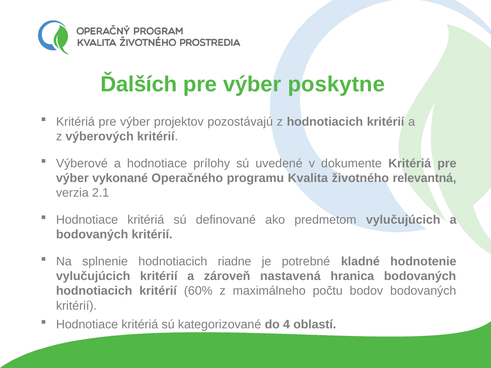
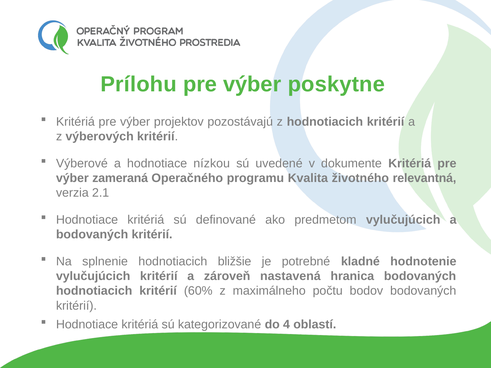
Ďalších: Ďalších -> Prílohu
prílohy: prílohy -> nízkou
vykonané: vykonané -> zameraná
riadne: riadne -> bližšie
